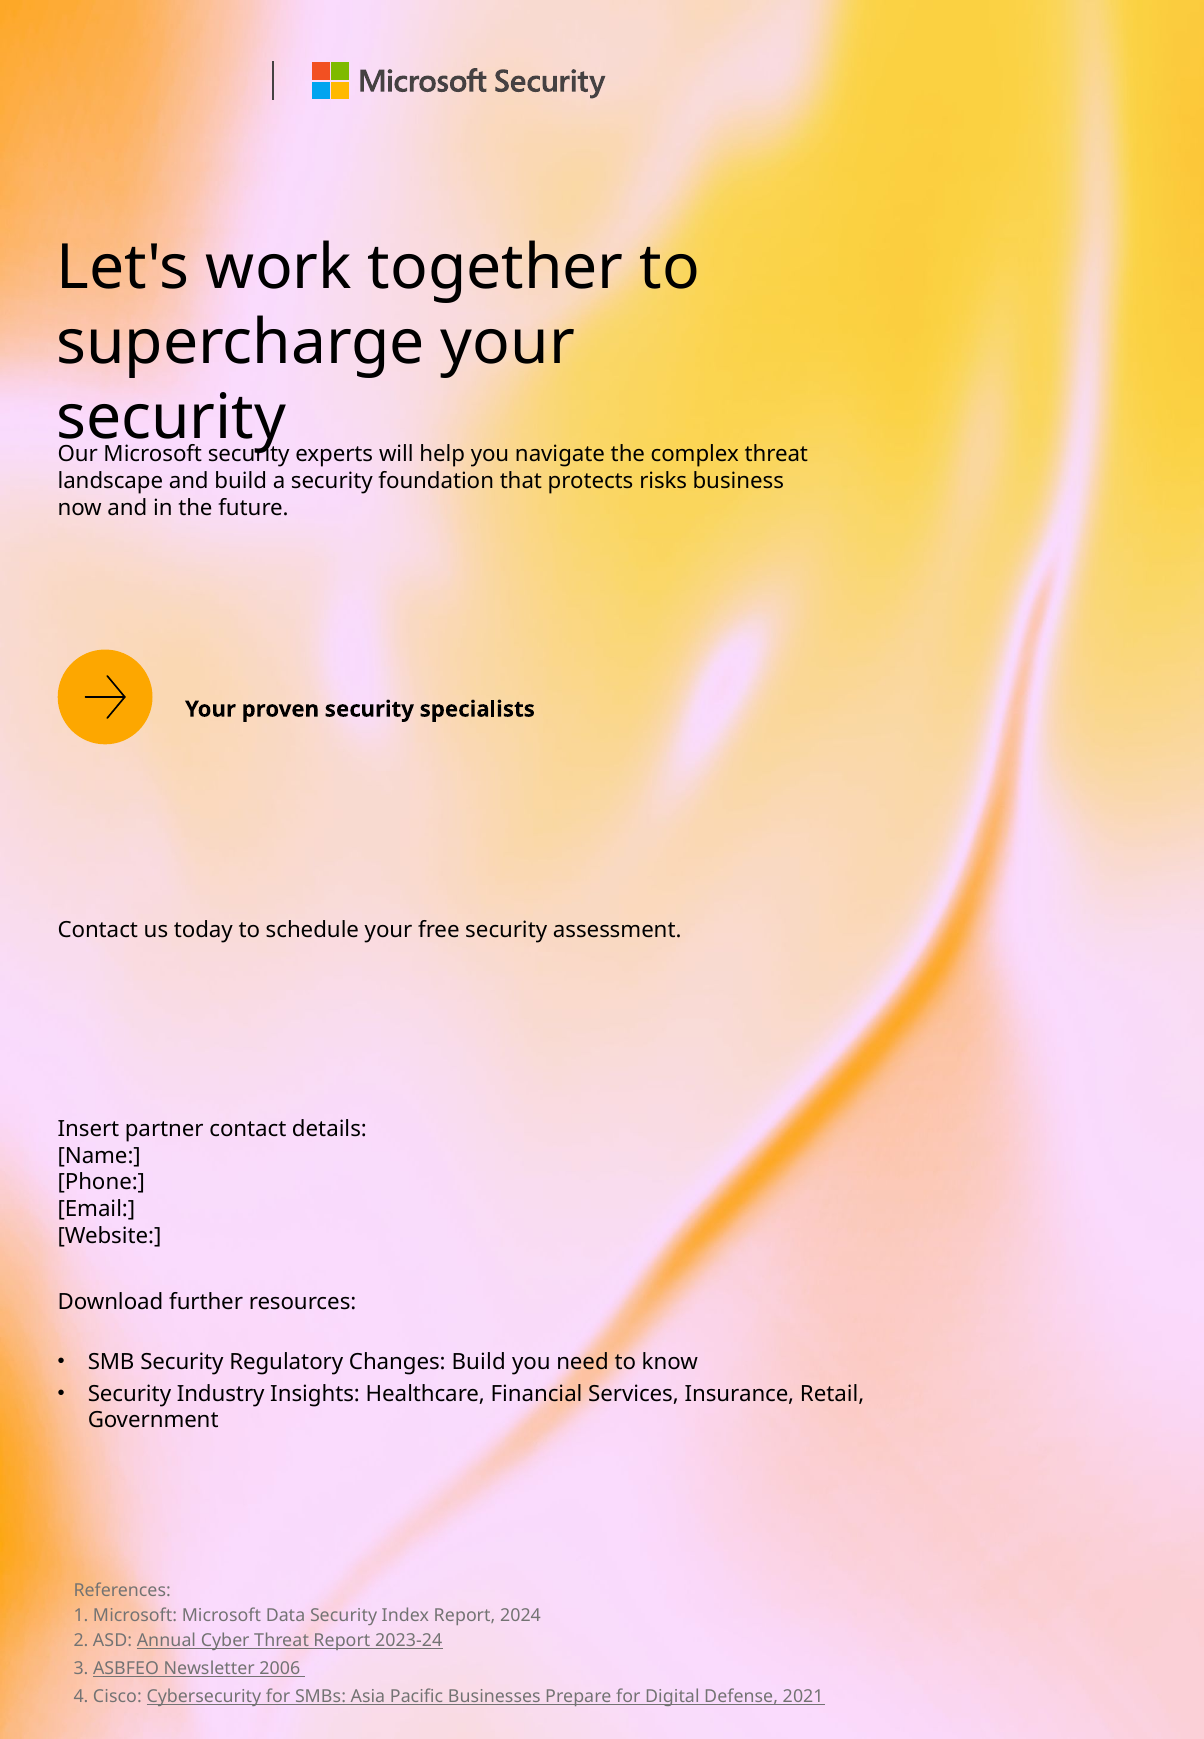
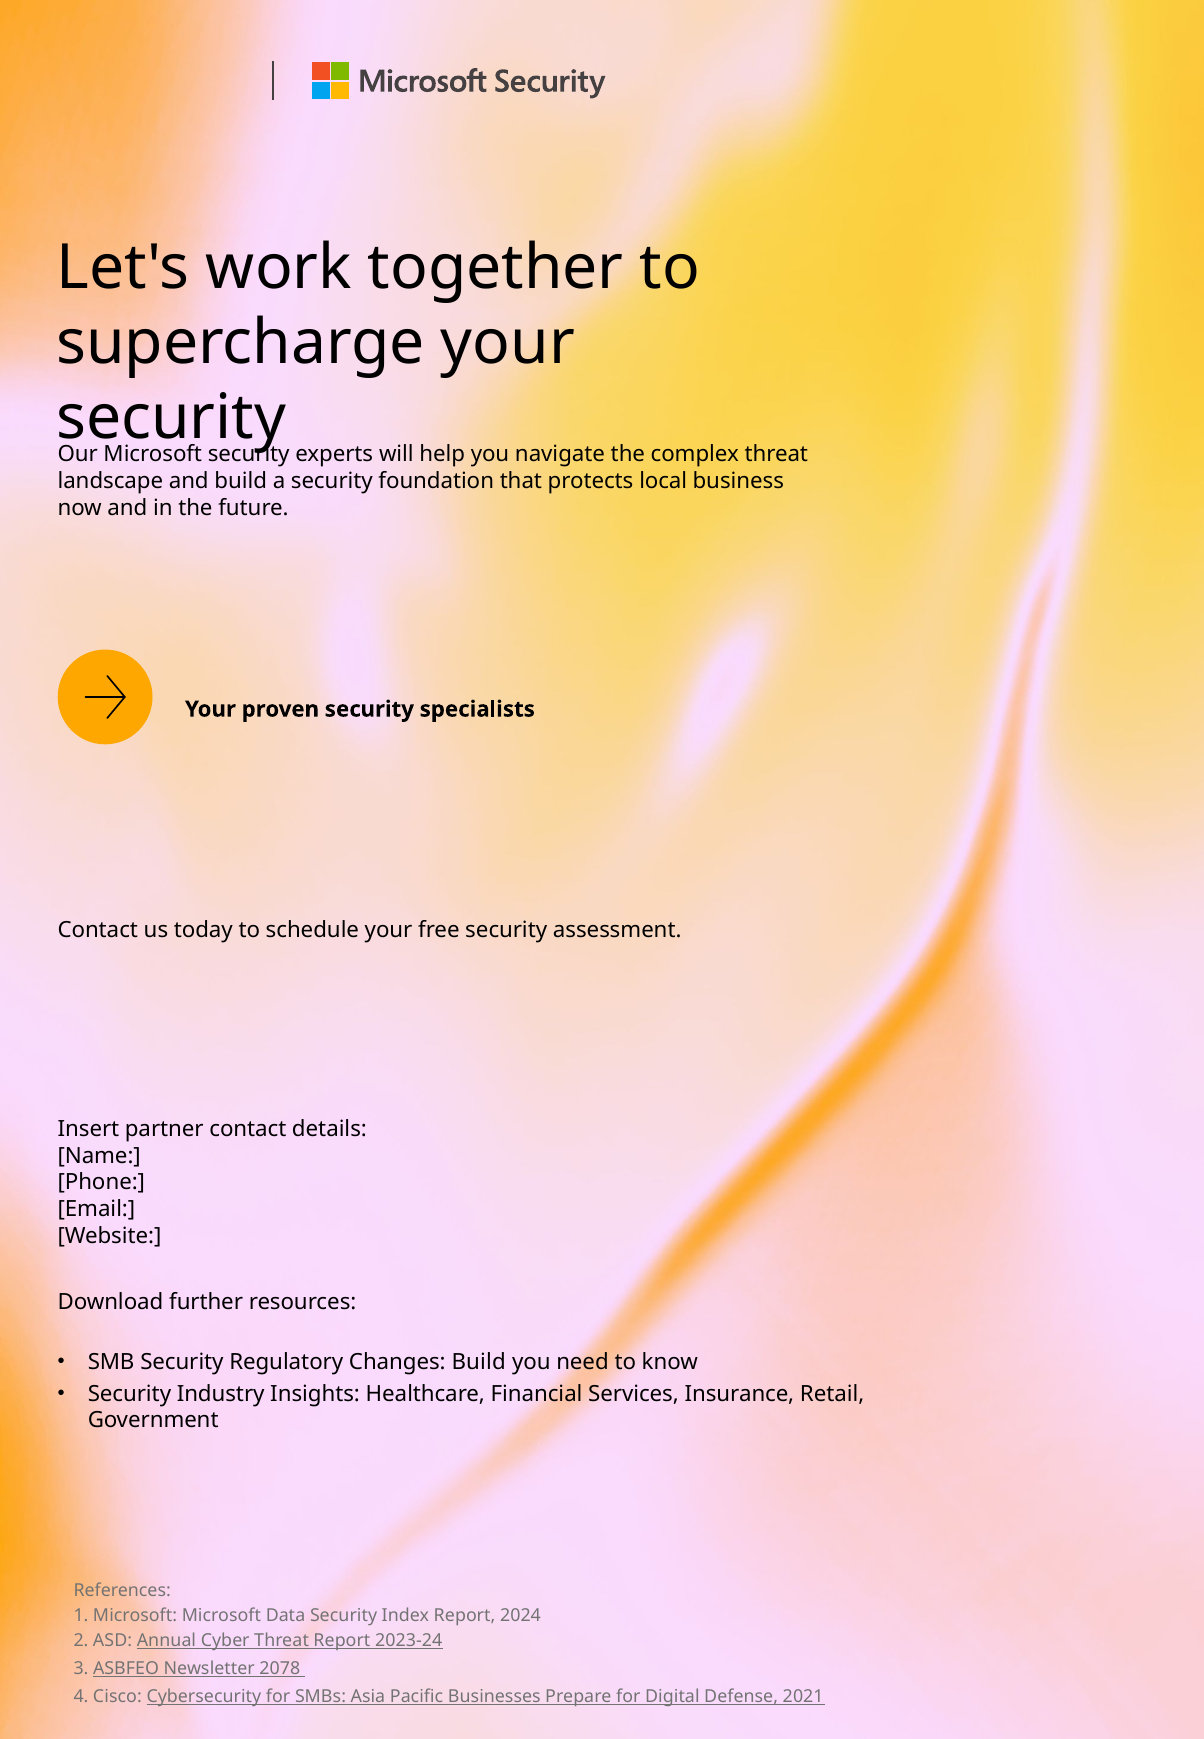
risks: risks -> local
2006: 2006 -> 2078
